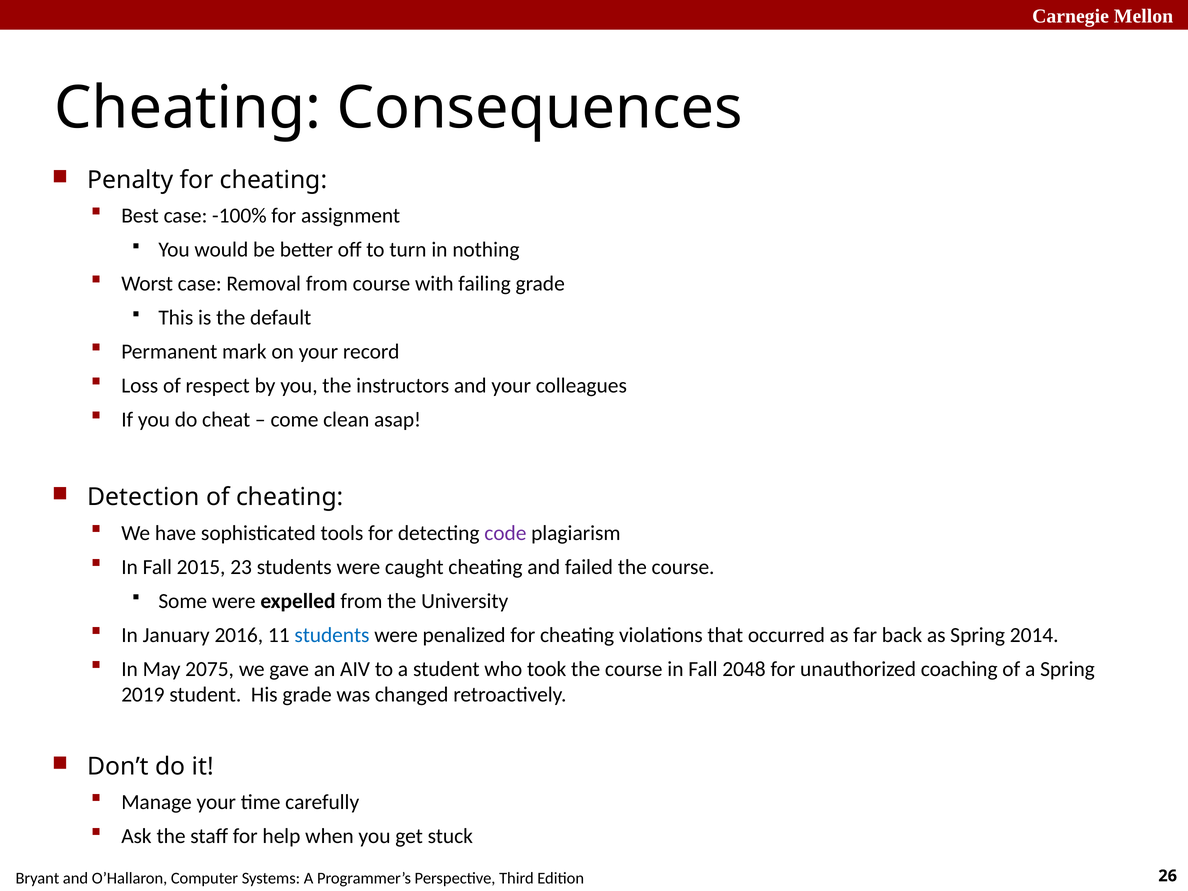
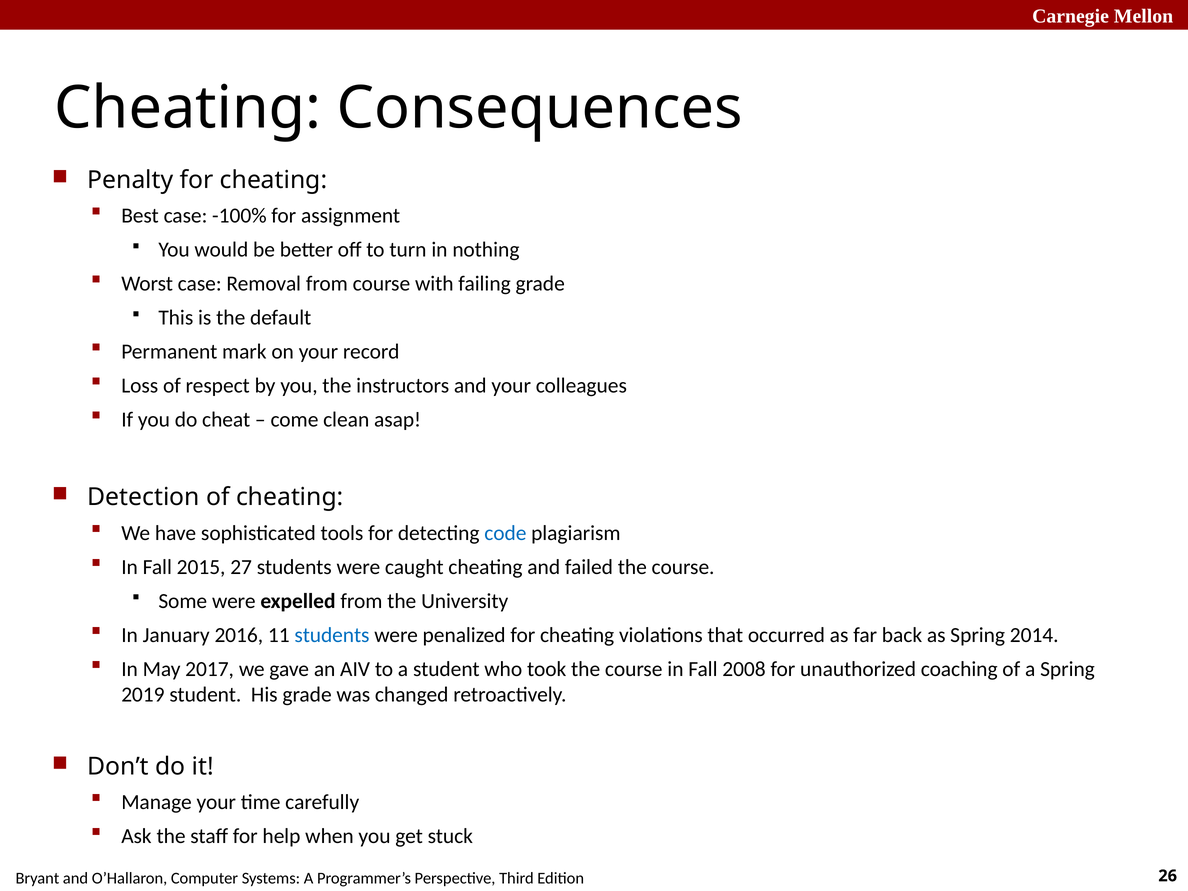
code colour: purple -> blue
23: 23 -> 27
2075: 2075 -> 2017
2048: 2048 -> 2008
